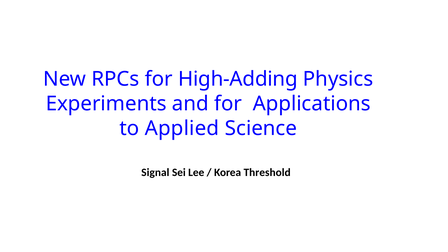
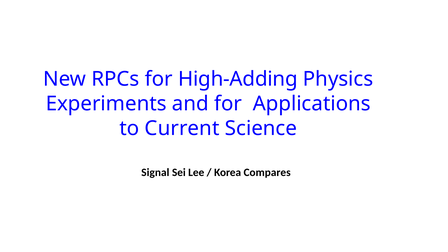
Applied: Applied -> Current
Threshold: Threshold -> Compares
